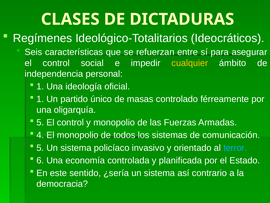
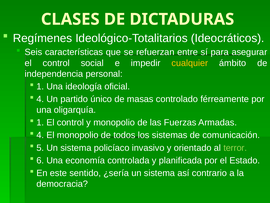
1 at (40, 99): 1 -> 4
5 at (40, 122): 5 -> 1
terror colour: light blue -> light green
